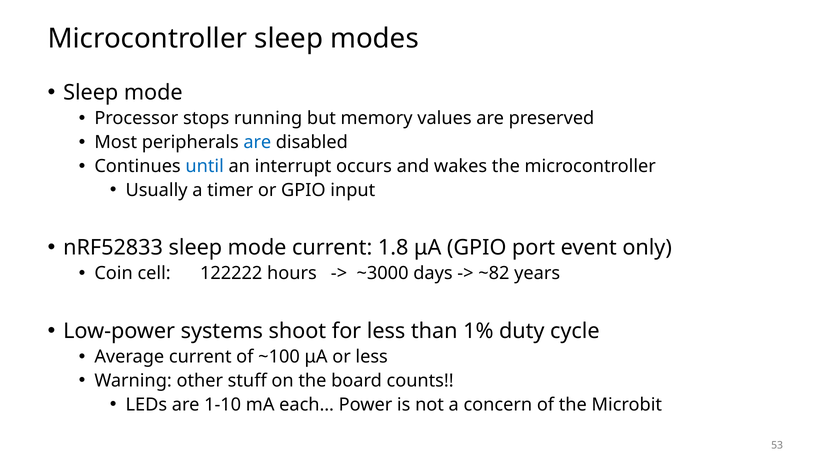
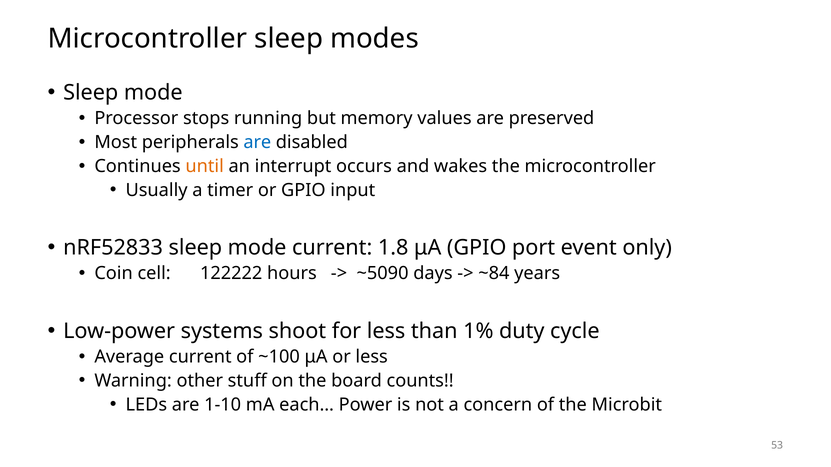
until colour: blue -> orange
~3000: ~3000 -> ~5090
~82: ~82 -> ~84
